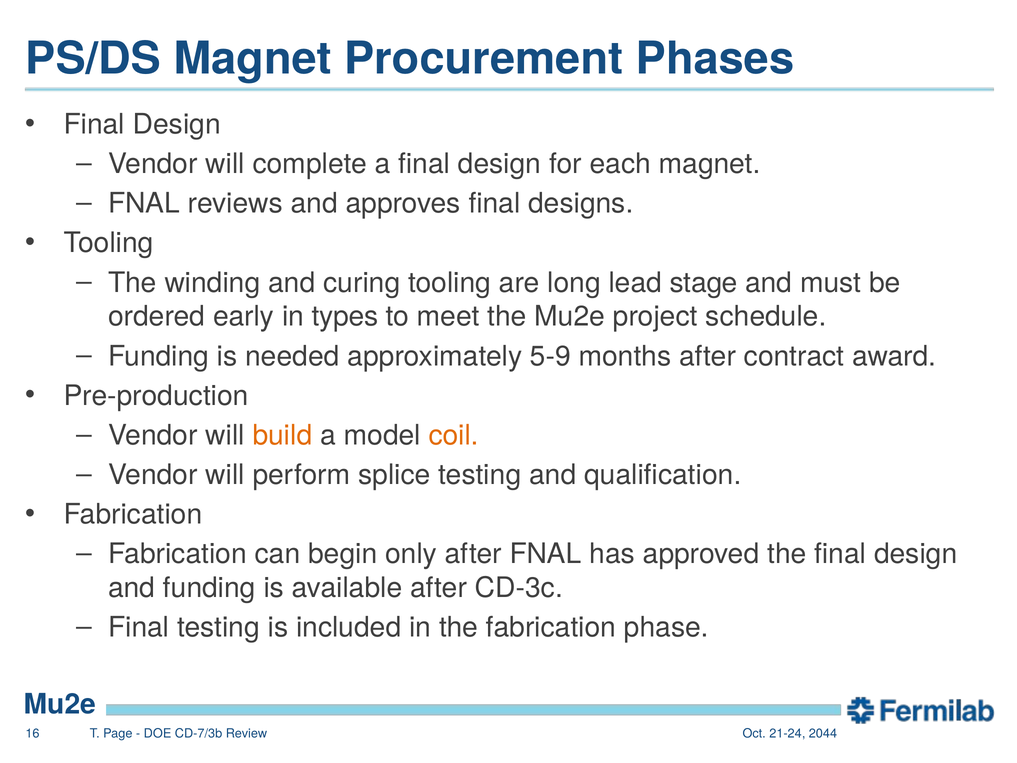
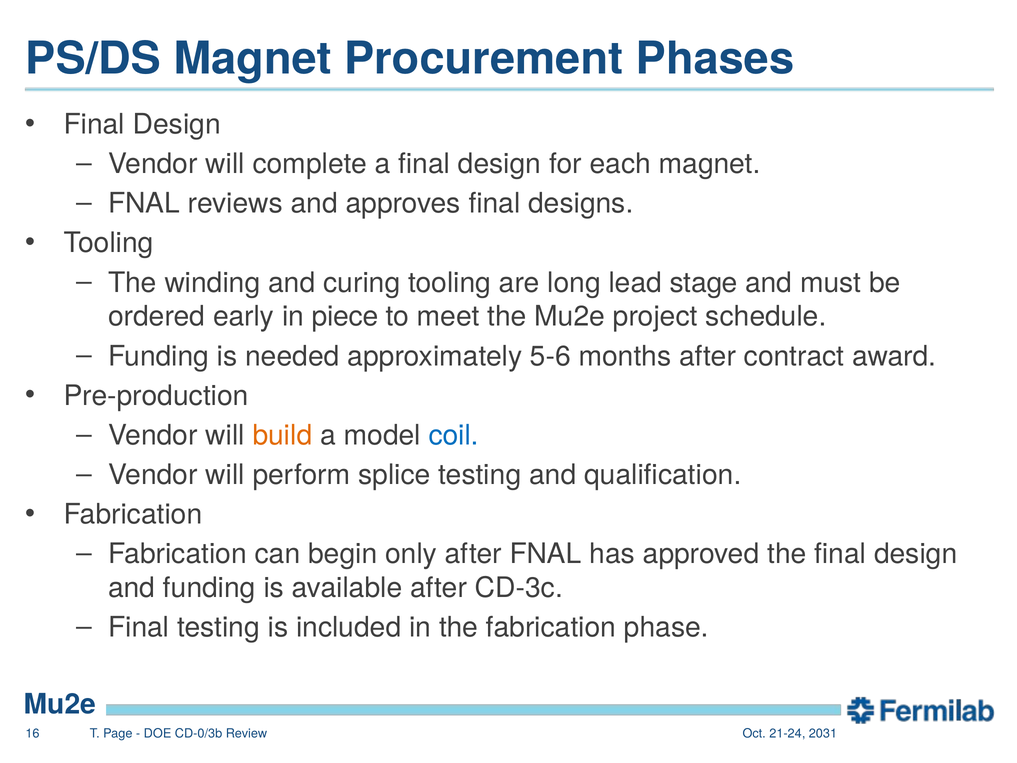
types: types -> piece
5-9: 5-9 -> 5-6
coil colour: orange -> blue
CD-7/3b: CD-7/3b -> CD-0/3b
2044: 2044 -> 2031
